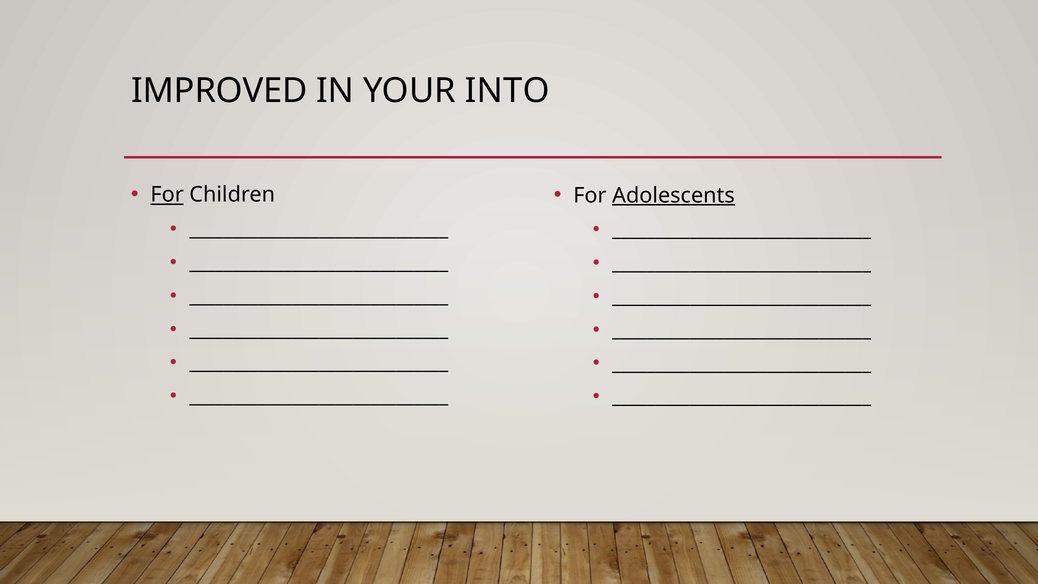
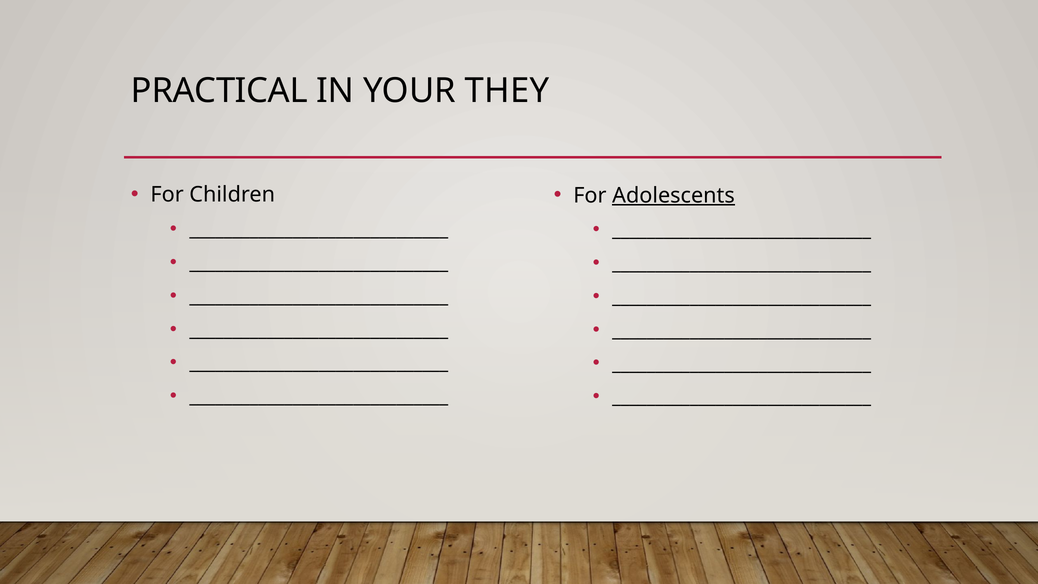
IMPROVED: IMPROVED -> PRACTICAL
INTO: INTO -> THEY
For at (167, 195) underline: present -> none
